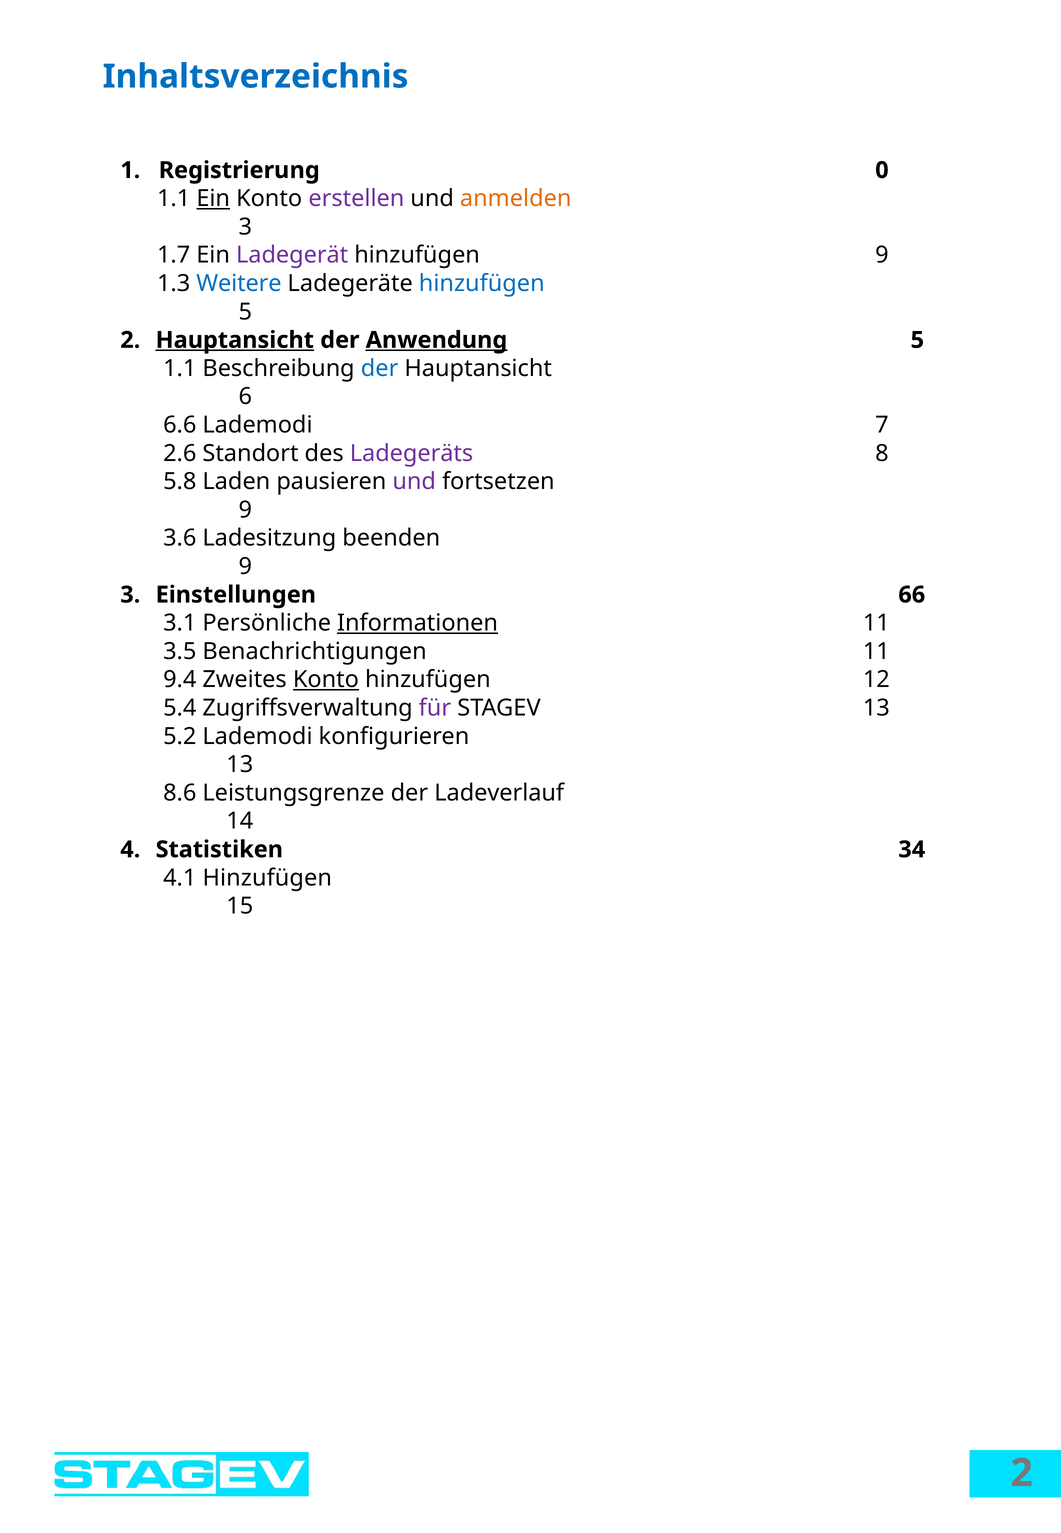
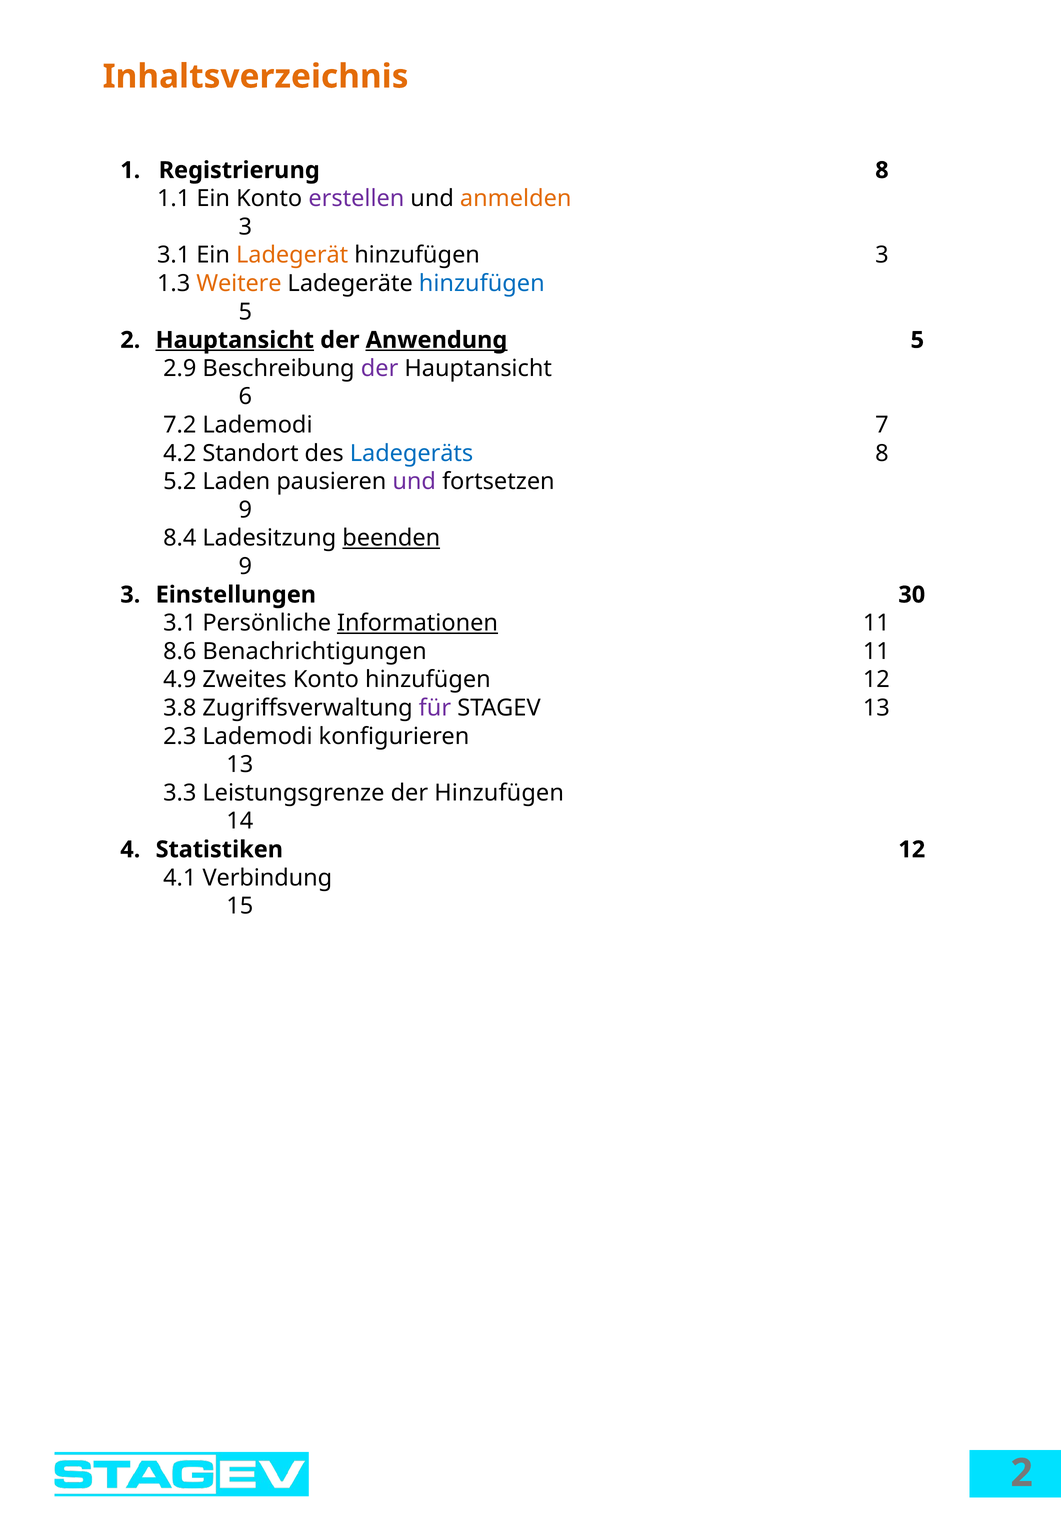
Inhaltsverzeichnis colour: blue -> orange
Registrierung 0: 0 -> 8
Ein at (213, 199) underline: present -> none
1.7 at (174, 255): 1.7 -> 3.1
Ladegerät colour: purple -> orange
hinzufügen 9: 9 -> 3
Weitere colour: blue -> orange
1.1 at (180, 368): 1.1 -> 2.9
der at (380, 368) colour: blue -> purple
6.6: 6.6 -> 7.2
2.6: 2.6 -> 4.2
Ladegeräts colour: purple -> blue
5.8: 5.8 -> 5.2
3.6: 3.6 -> 8.4
beenden underline: none -> present
66: 66 -> 30
3.5: 3.5 -> 8.6
9.4: 9.4 -> 4.9
Konto at (326, 680) underline: present -> none
5.4: 5.4 -> 3.8
5.2: 5.2 -> 2.3
8.6: 8.6 -> 3.3
der Ladeverlauf: Ladeverlauf -> Hinzufügen
Statistiken 34: 34 -> 12
4.1 Hinzufügen: Hinzufügen -> Verbindung
